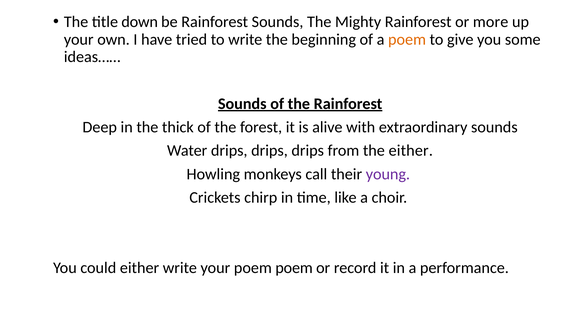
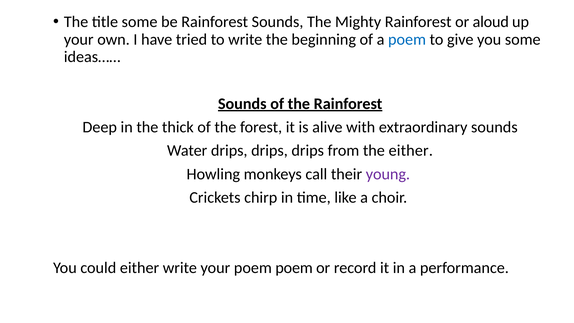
title down: down -> some
more: more -> aloud
poem at (407, 39) colour: orange -> blue
